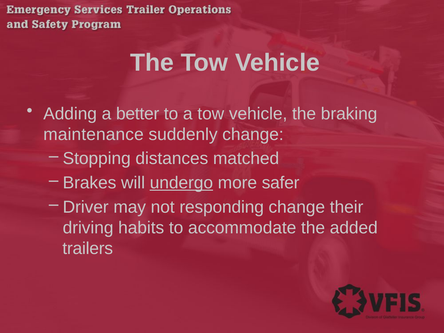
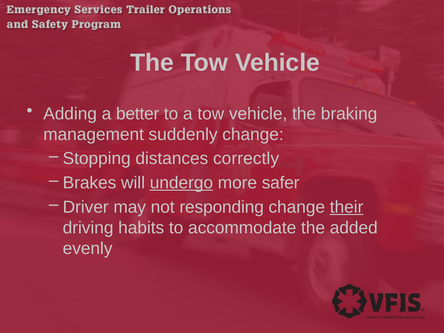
maintenance: maintenance -> management
matched: matched -> correctly
their underline: none -> present
trailers: trailers -> evenly
